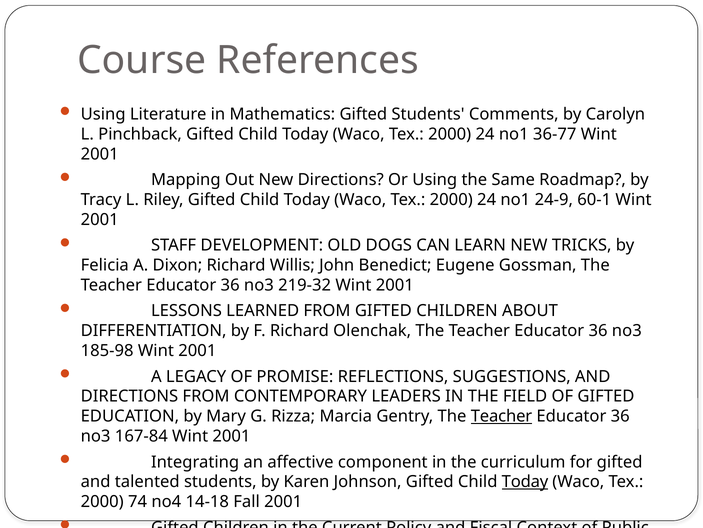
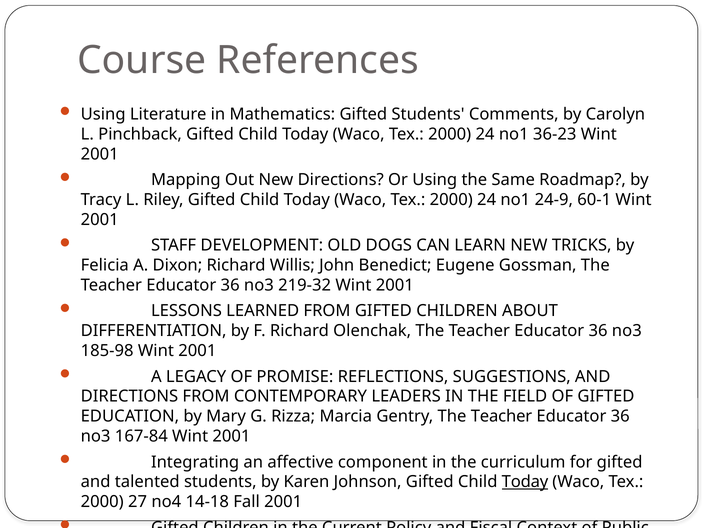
36-77: 36-77 -> 36-23
Teacher at (501, 416) underline: present -> none
74: 74 -> 27
